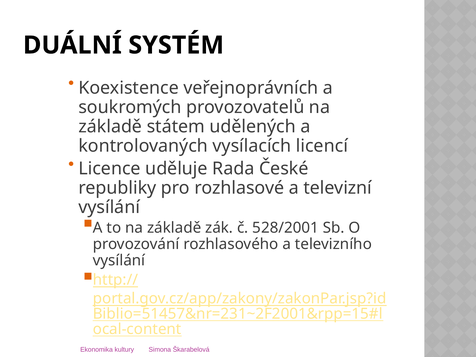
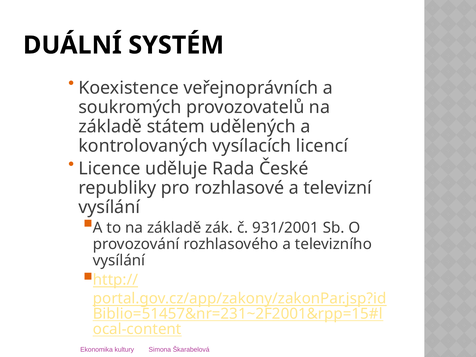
528/2001: 528/2001 -> 931/2001
